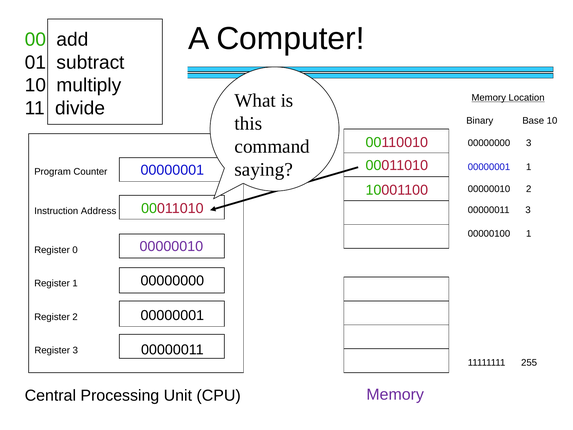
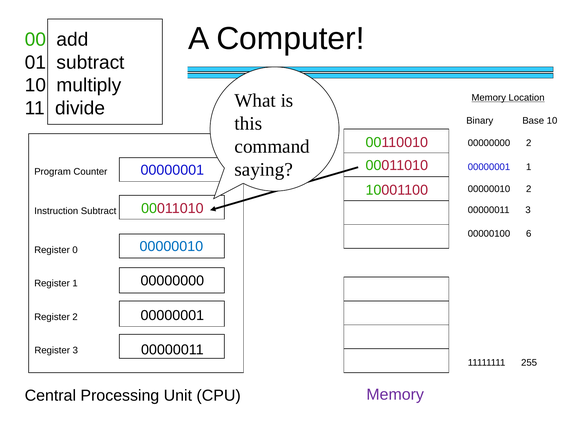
00000000 3: 3 -> 2
Instruction Address: Address -> Subtract
00000100 1: 1 -> 6
00000010 at (171, 246) colour: purple -> blue
